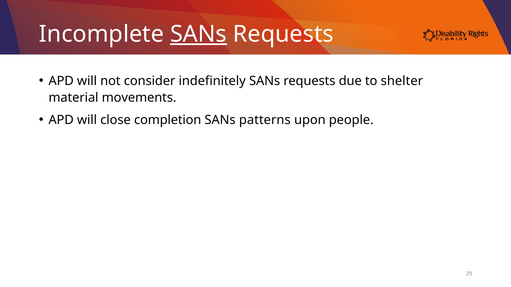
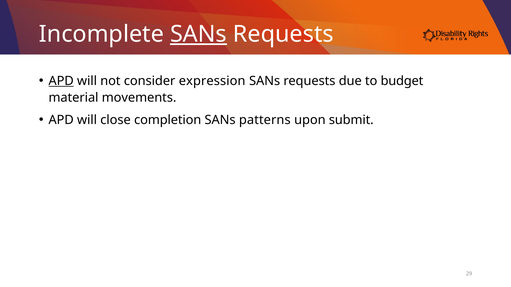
APD at (61, 81) underline: none -> present
indefinitely: indefinitely -> expression
shelter: shelter -> budget
people: people -> submit
